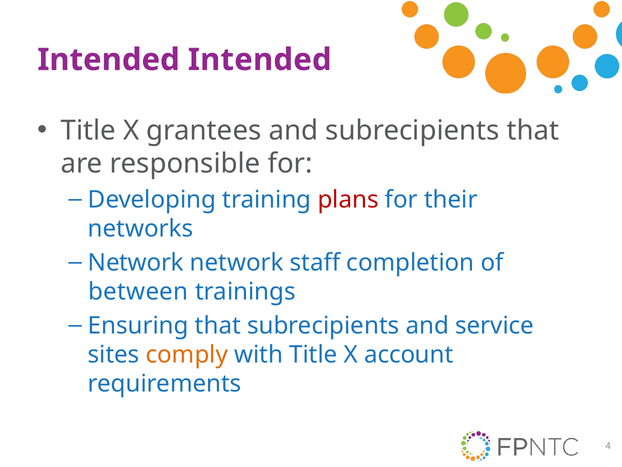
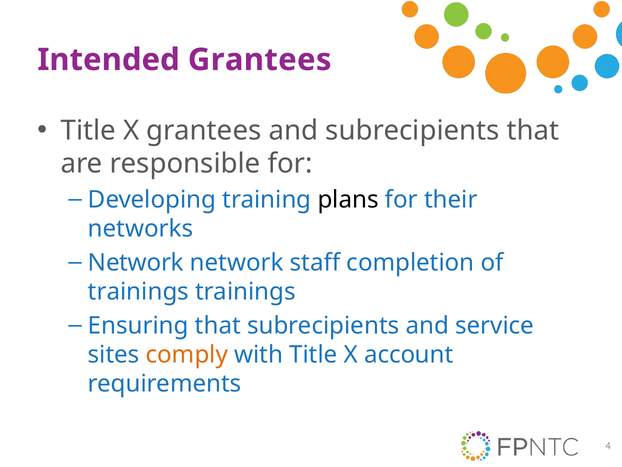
Intended Intended: Intended -> Grantees
plans colour: red -> black
between at (138, 291): between -> trainings
